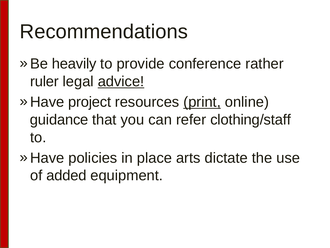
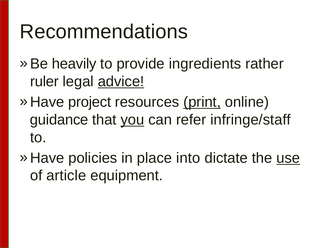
conference: conference -> ingredients
you underline: none -> present
clothing/staff: clothing/staff -> infringe/staff
arts: arts -> into
use underline: none -> present
added: added -> article
